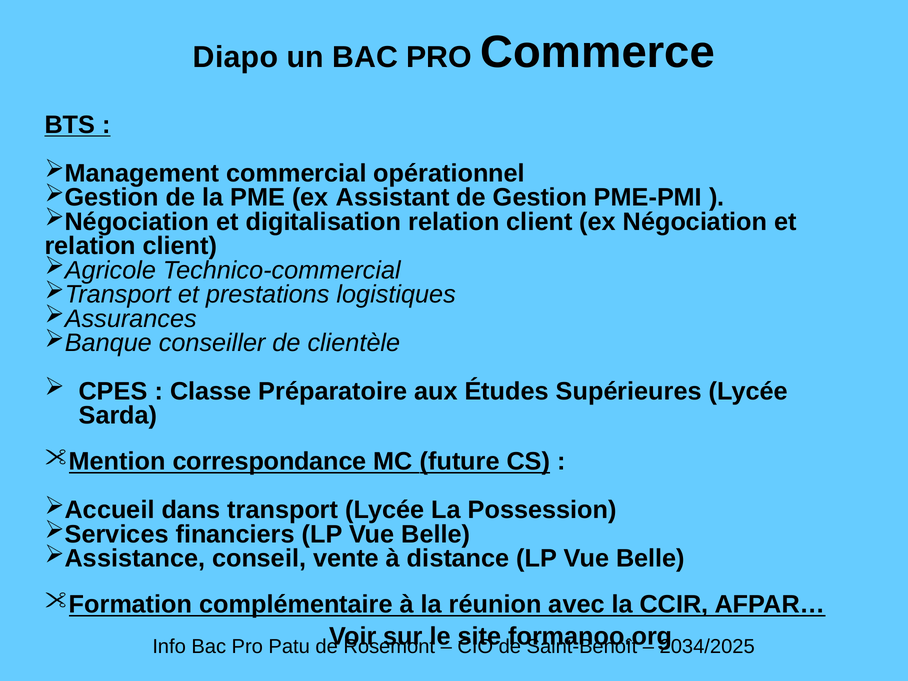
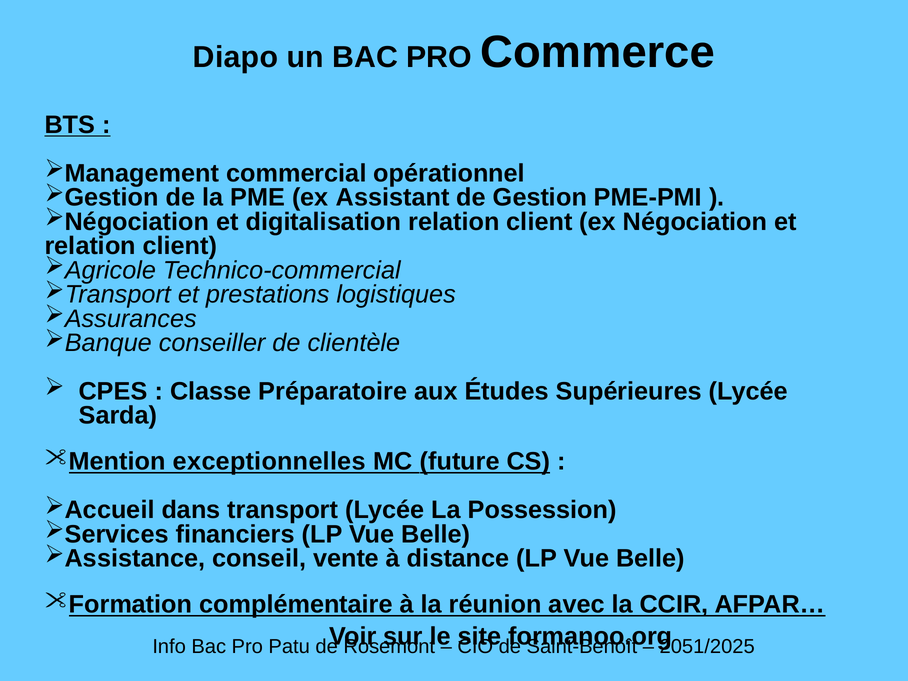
correspondance: correspondance -> exceptionnelles
2034/2025: 2034/2025 -> 2051/2025
